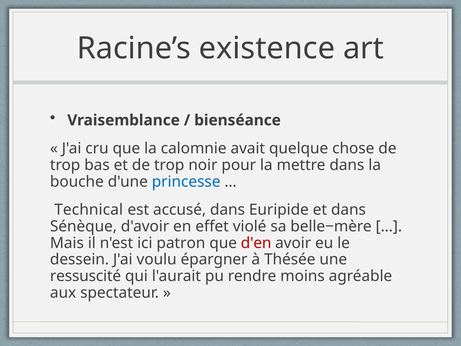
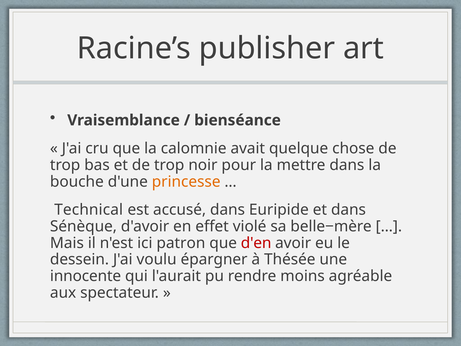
existence: existence -> publisher
princesse colour: blue -> orange
ressuscité: ressuscité -> innocente
